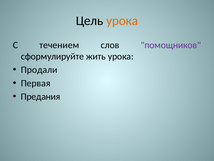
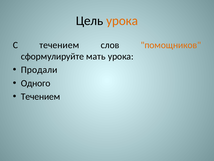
помощников colour: purple -> orange
жить: жить -> мать
Первая: Первая -> Одного
Предания at (41, 96): Предания -> Течением
